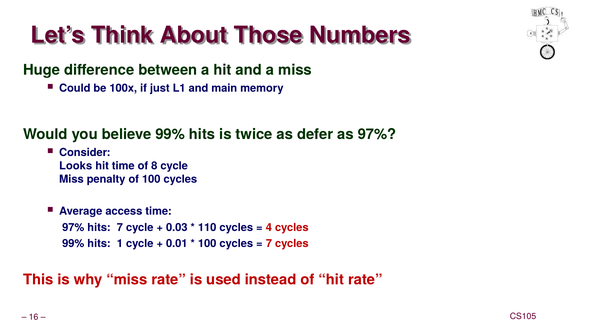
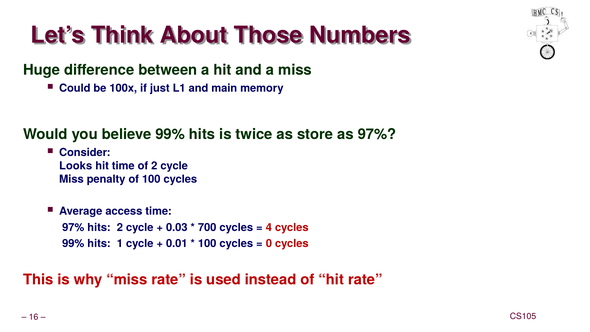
defer: defer -> store
of 8: 8 -> 2
hits 7: 7 -> 2
110: 110 -> 700
7 at (269, 243): 7 -> 0
